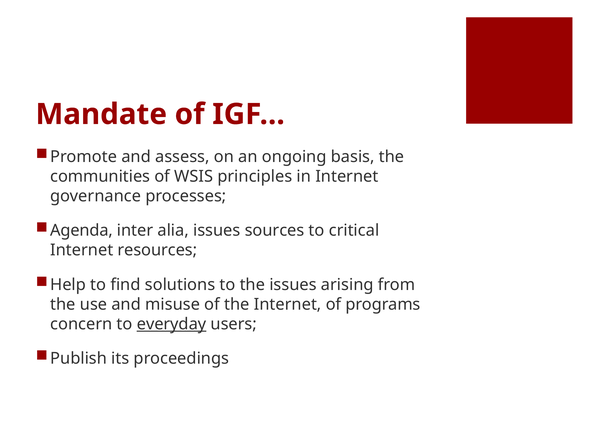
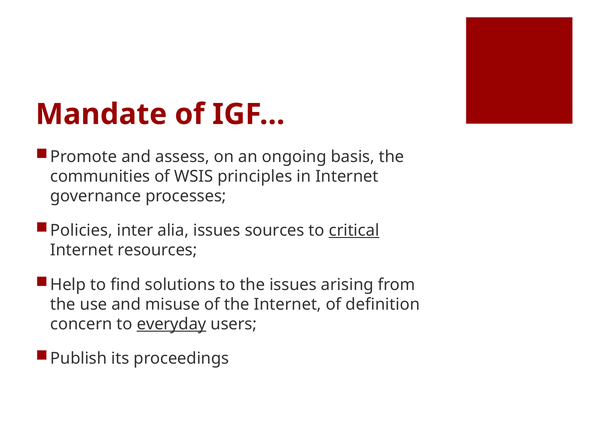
Agenda: Agenda -> Policies
critical underline: none -> present
programs: programs -> definition
